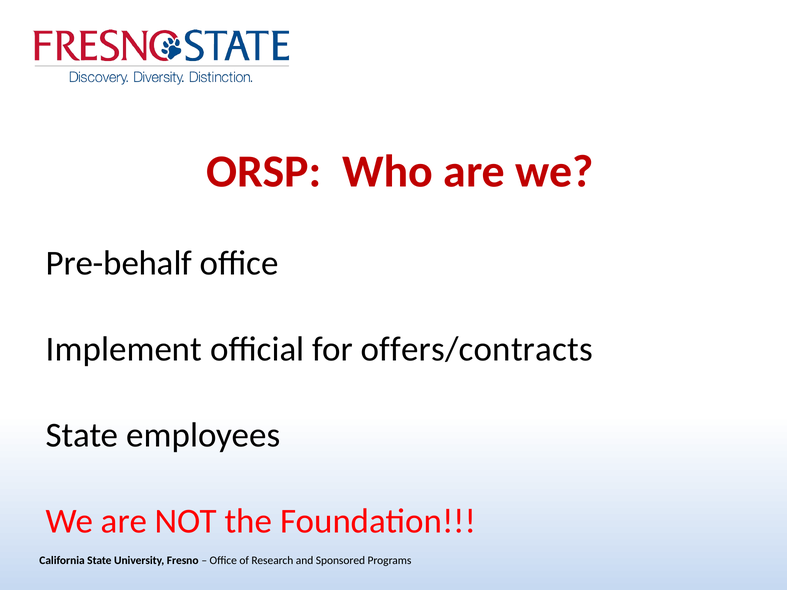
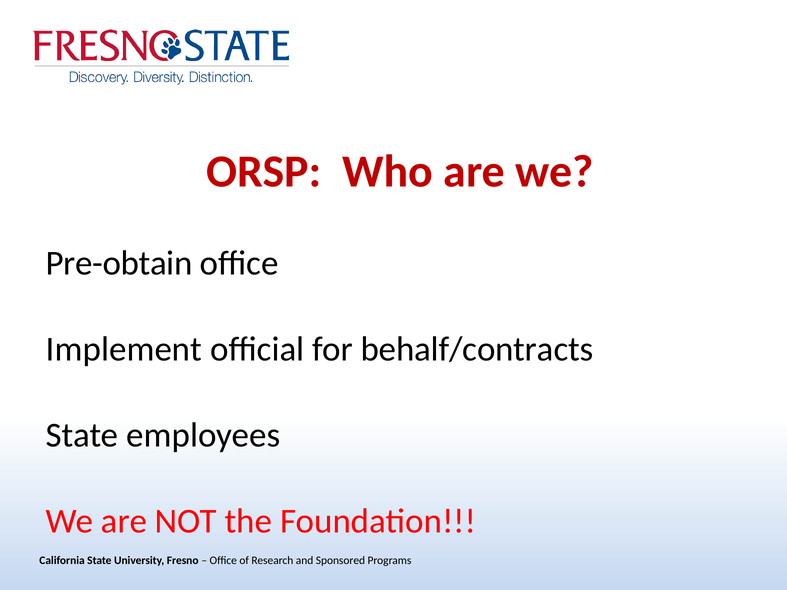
Pre-behalf: Pre-behalf -> Pre-obtain
offers/contracts: offers/contracts -> behalf/contracts
